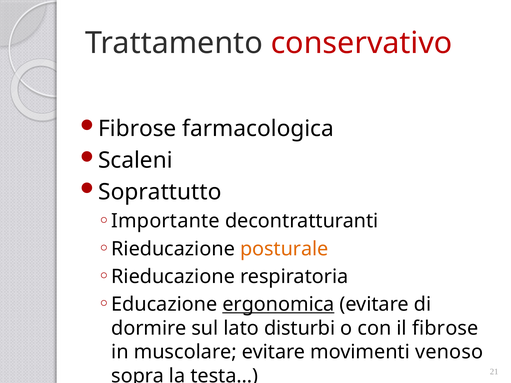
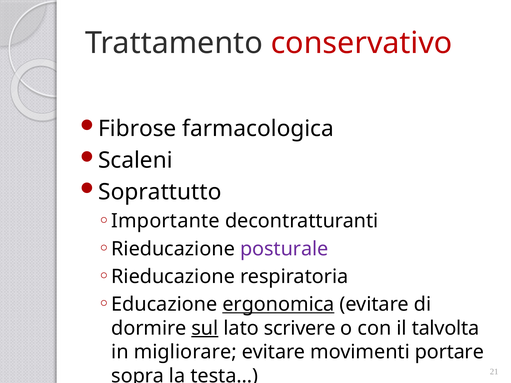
posturale colour: orange -> purple
sul underline: none -> present
disturbi: disturbi -> scrivere
il fibrose: fibrose -> talvolta
muscolare: muscolare -> migliorare
venoso: venoso -> portare
